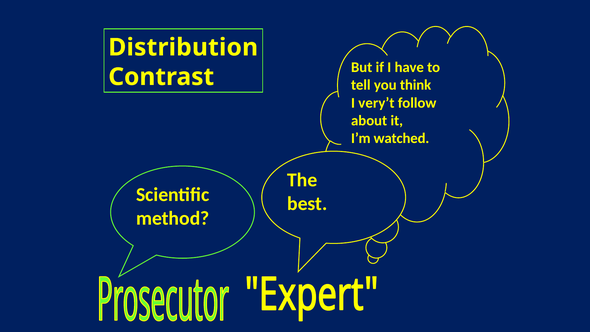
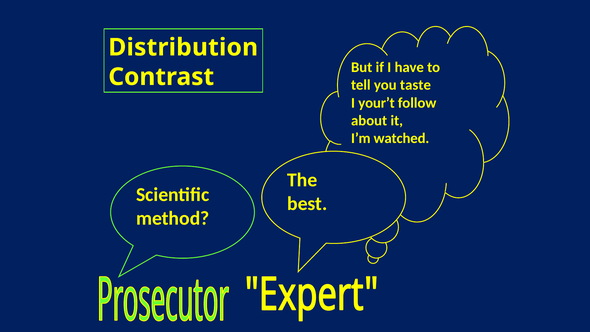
think: think -> taste
very’t: very’t -> your’t
